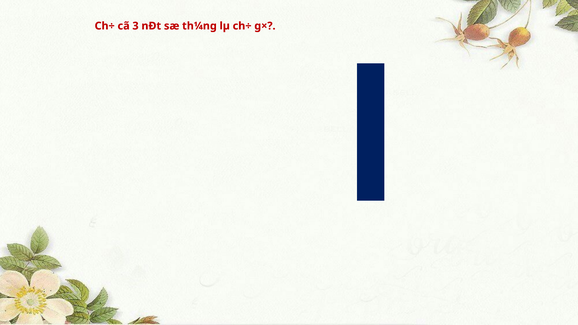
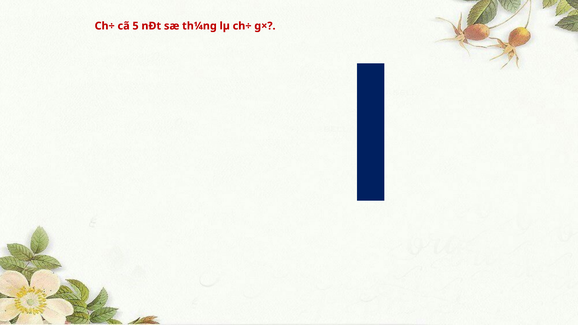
3: 3 -> 5
